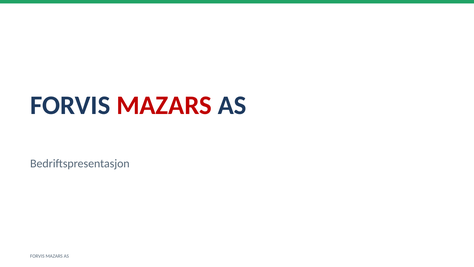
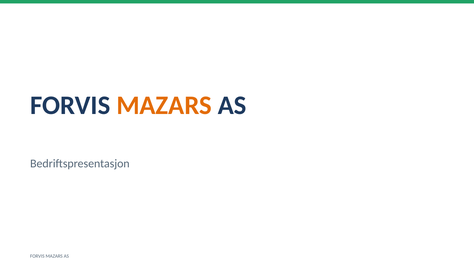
MAZARS at (164, 105) colour: red -> orange
